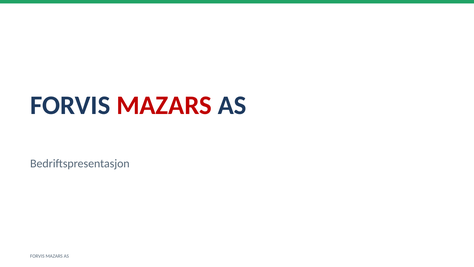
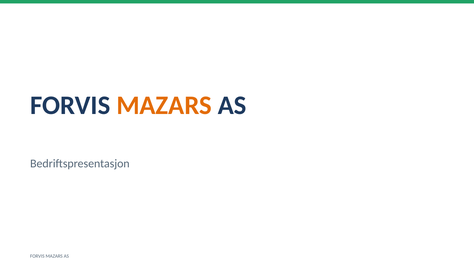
MAZARS at (164, 105) colour: red -> orange
